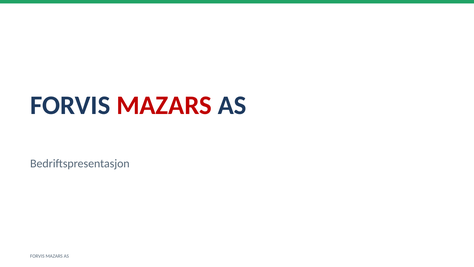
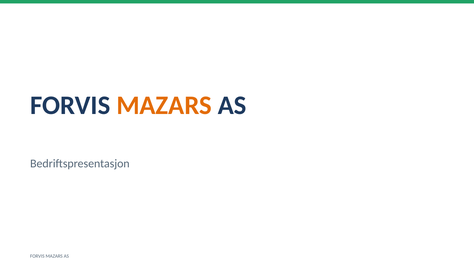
MAZARS at (164, 105) colour: red -> orange
